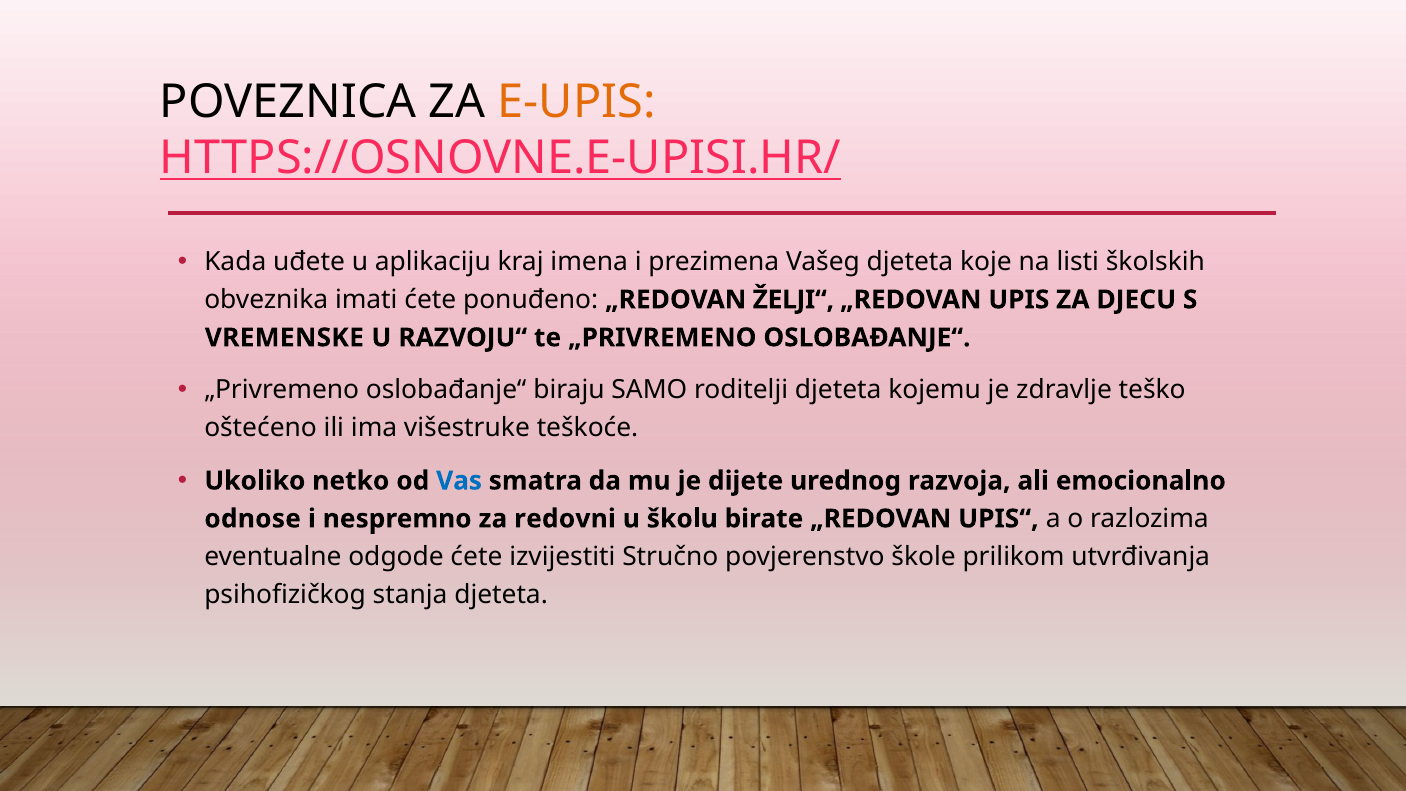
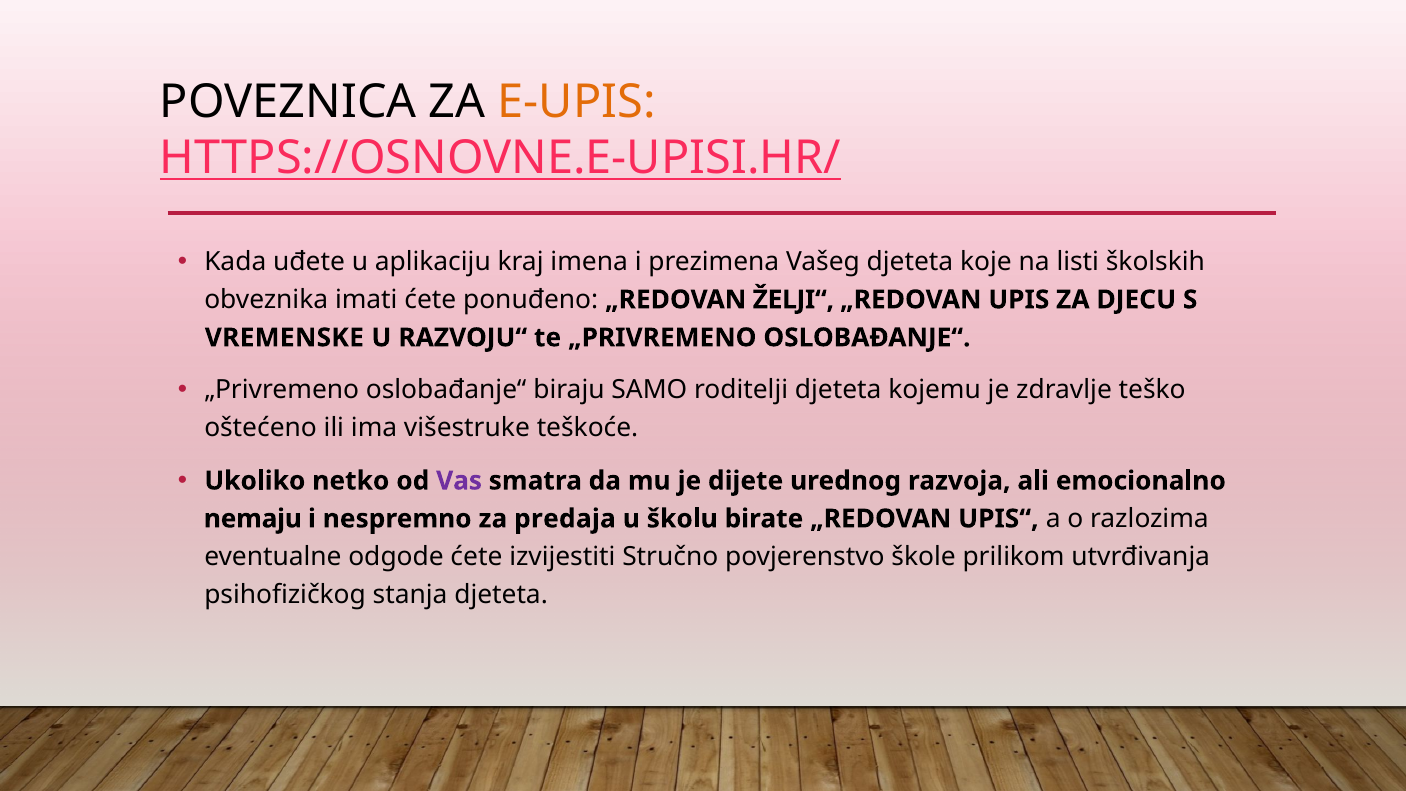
Vas colour: blue -> purple
odnose: odnose -> nemaju
redovni: redovni -> predaja
